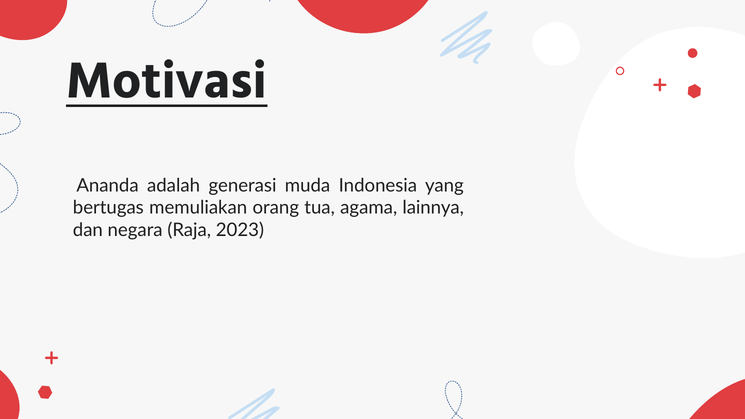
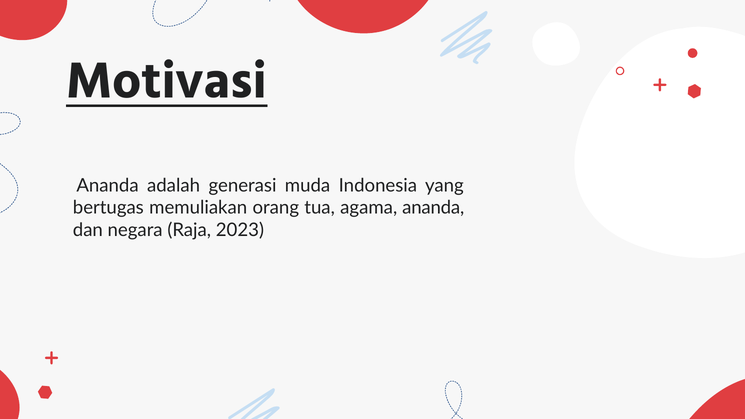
agama lainnya: lainnya -> ananda
